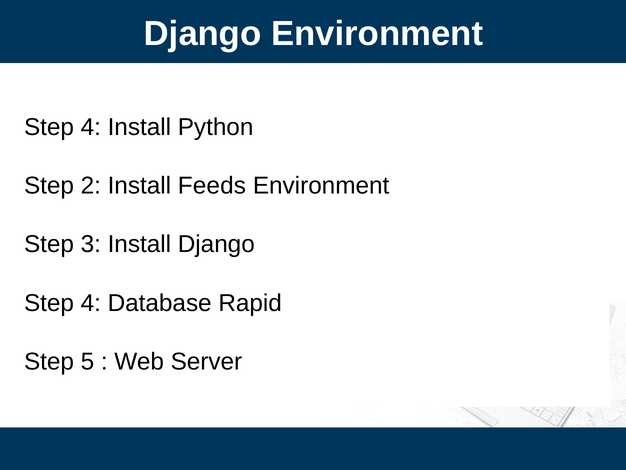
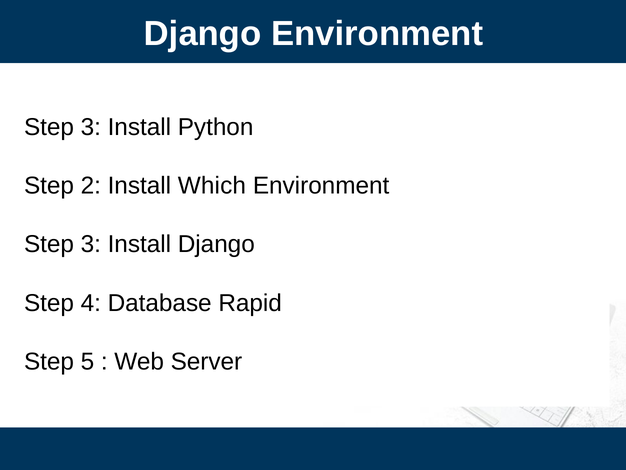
4 at (91, 127): 4 -> 3
Feeds: Feeds -> Which
